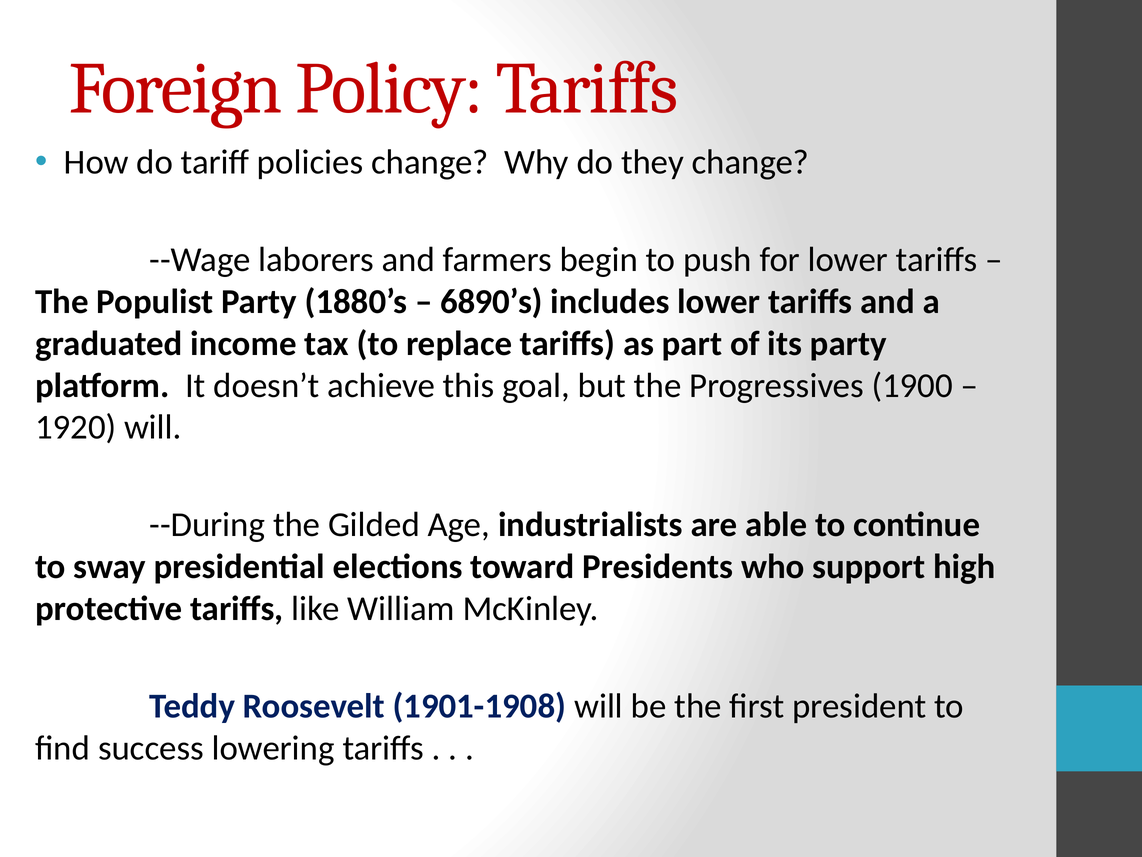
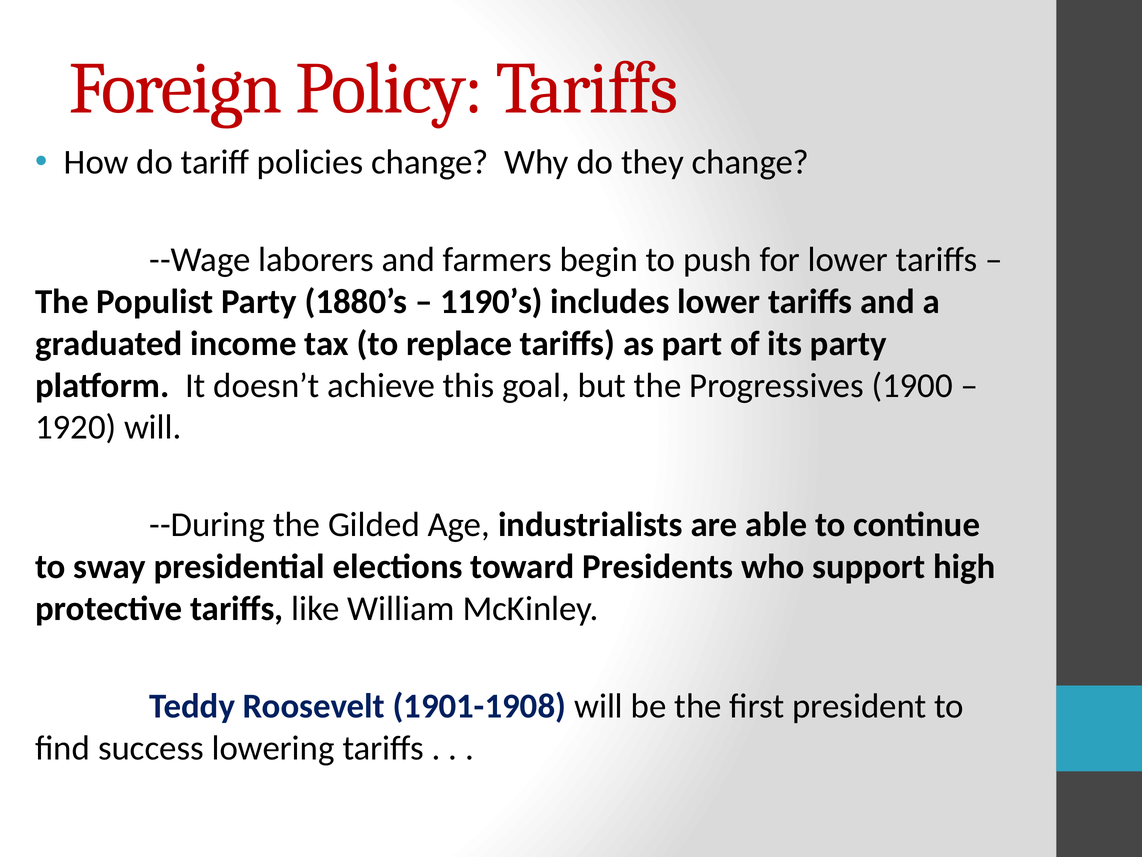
6890’s: 6890’s -> 1190’s
